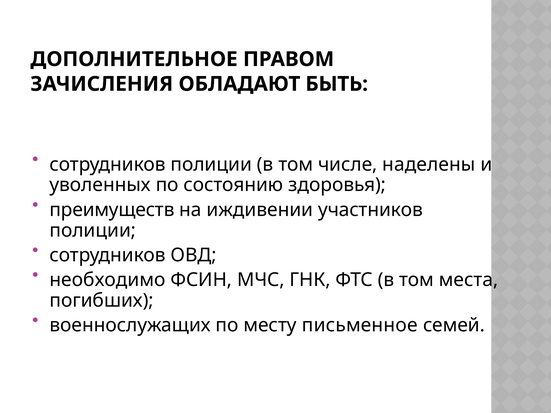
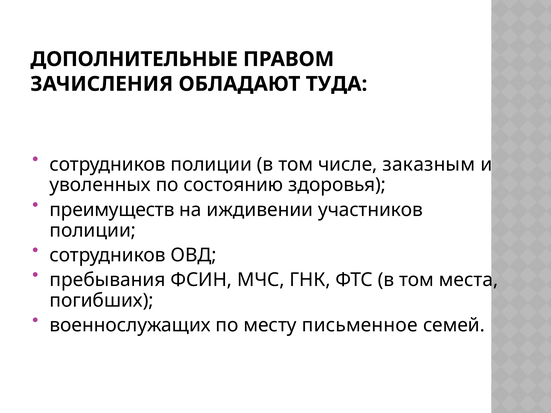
ДОПОЛНИТЕЛЬНОЕ: ДОПОЛНИТЕЛЬНОЕ -> ДОПОЛНИТЕЛЬНЫЕ
БЫТЬ: БЫТЬ -> ТУДА
наделены: наделены -> заказным
необходимо: необходимо -> пребывания
